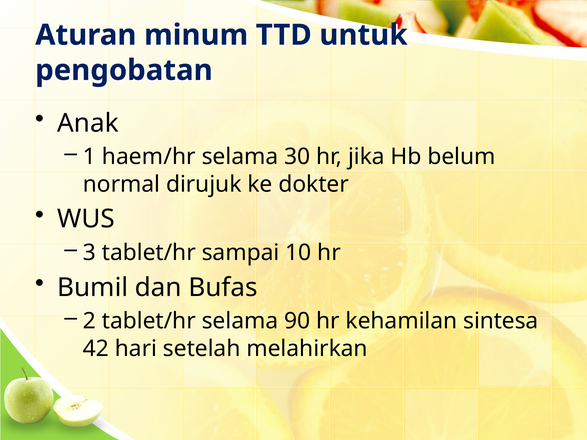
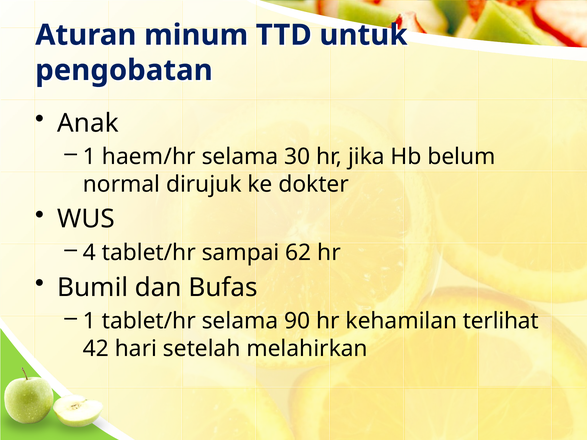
3: 3 -> 4
10: 10 -> 62
2 at (89, 321): 2 -> 1
sintesa: sintesa -> terlihat
